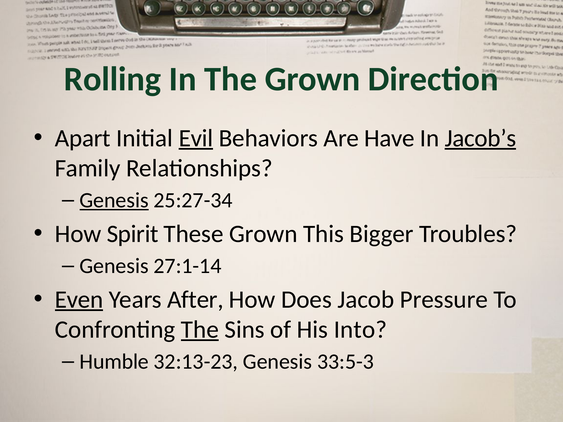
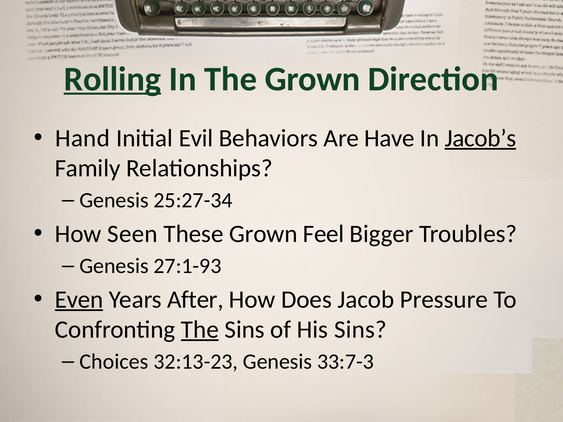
Rolling underline: none -> present
Apart: Apart -> Hand
Evil underline: present -> none
Genesis at (114, 201) underline: present -> none
Spirit: Spirit -> Seen
This: This -> Feel
27:1-14: 27:1-14 -> 27:1-93
His Into: Into -> Sins
Humble: Humble -> Choices
33:5-3: 33:5-3 -> 33:7-3
